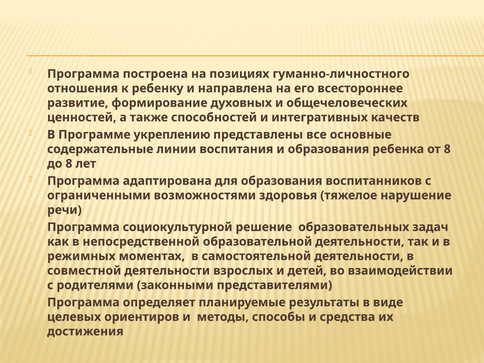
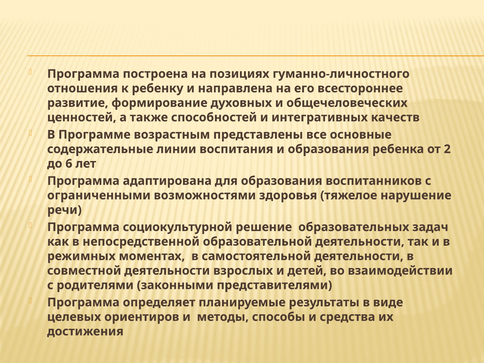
укреплению: укреплению -> возрастным
от 8: 8 -> 2
до 8: 8 -> 6
